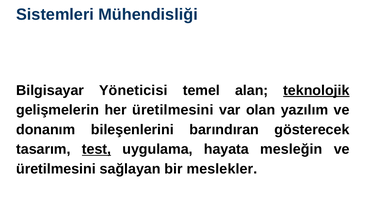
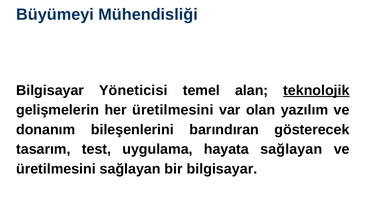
Sistemleri: Sistemleri -> Büyümeyi
test underline: present -> none
hayata mesleğin: mesleğin -> sağlayan
bir meslekler: meslekler -> bilgisayar
